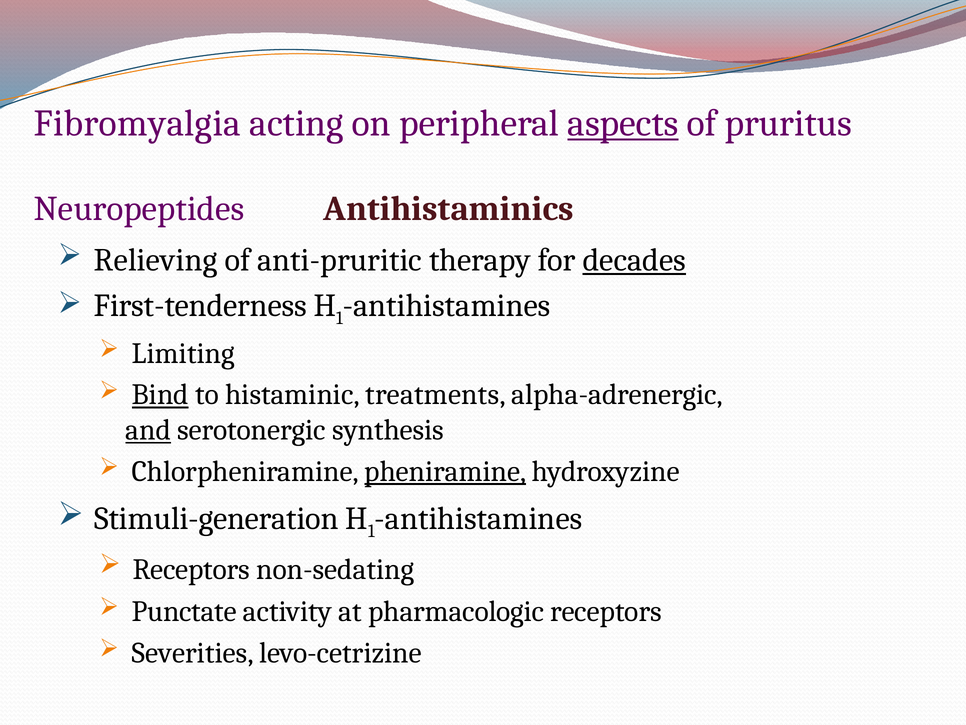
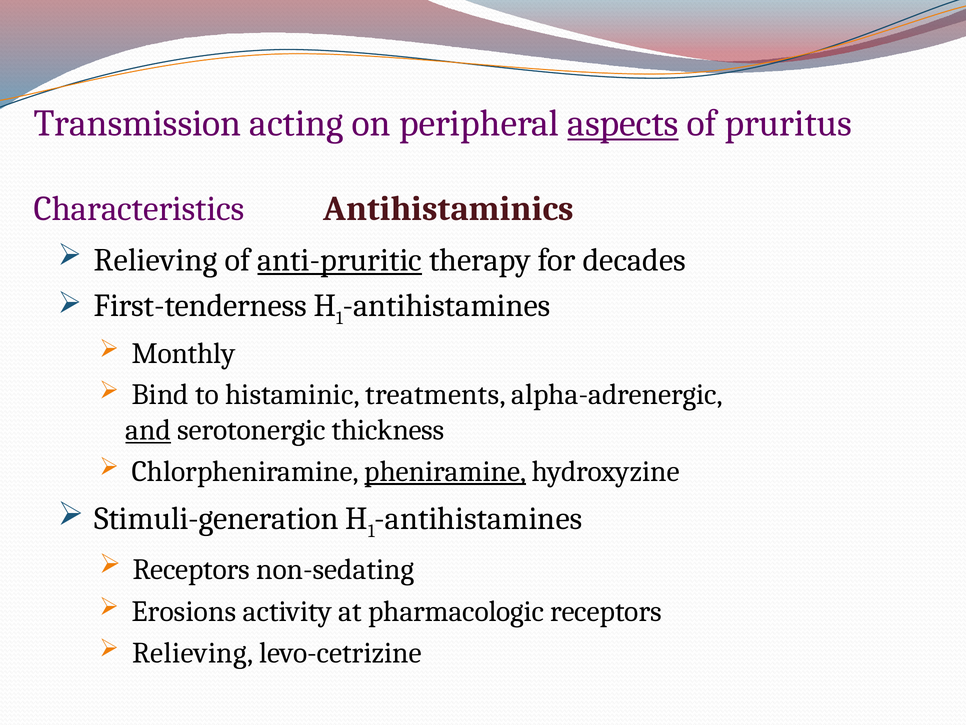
Fibromyalgia: Fibromyalgia -> Transmission
Neuropeptides: Neuropeptides -> Characteristics
anti-pruritic underline: none -> present
decades underline: present -> none
Limiting: Limiting -> Monthly
Bind underline: present -> none
synthesis: synthesis -> thickness
Punctate: Punctate -> Erosions
Severities at (193, 652): Severities -> Relieving
